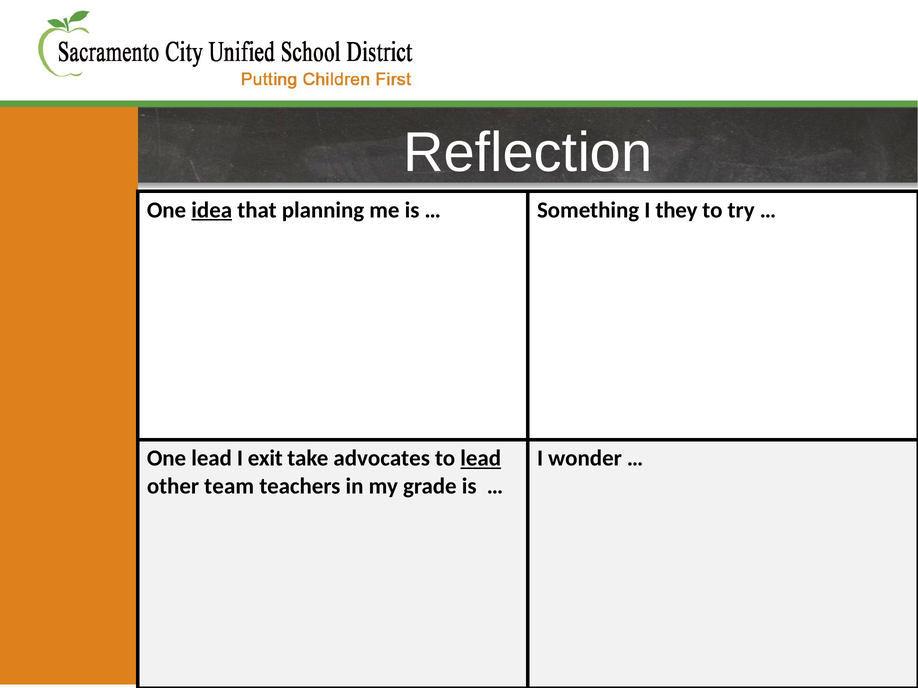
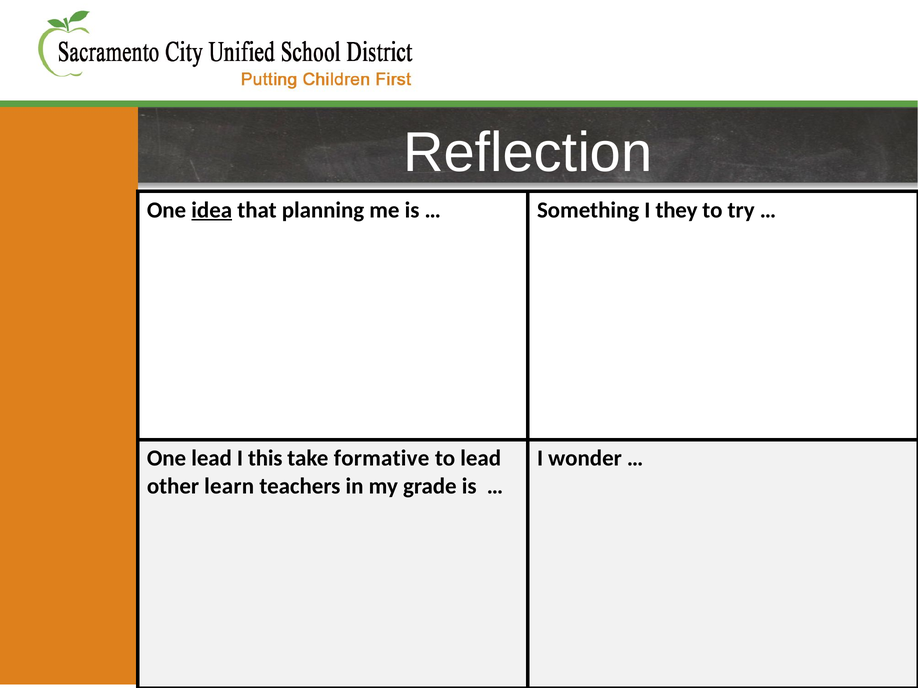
exit: exit -> this
advocates: advocates -> formative
lead at (481, 459) underline: present -> none
team: team -> learn
